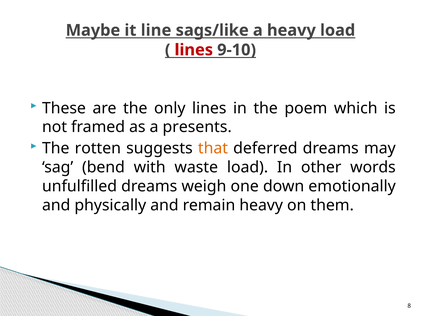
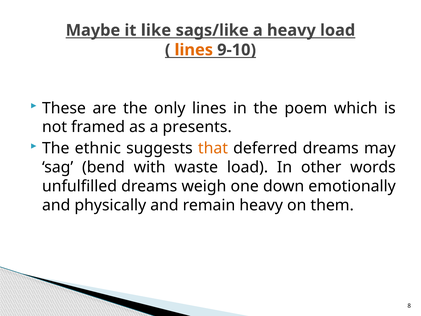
line: line -> like
lines at (194, 50) colour: red -> orange
rotten: rotten -> ethnic
